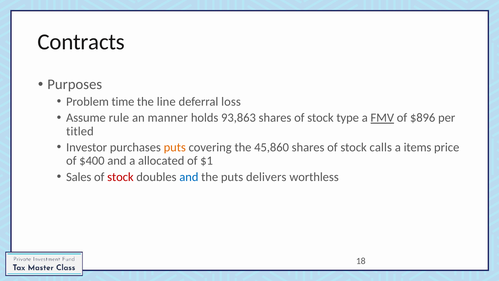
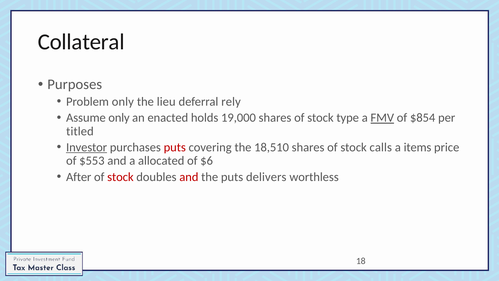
Contracts: Contracts -> Collateral
Problem time: time -> only
line: line -> lieu
loss: loss -> rely
Assume rule: rule -> only
manner: manner -> enacted
93,863: 93,863 -> 19,000
$896: $896 -> $854
Investor underline: none -> present
puts at (175, 147) colour: orange -> red
45,860: 45,860 -> 18,510
$400: $400 -> $553
$1: $1 -> $6
Sales: Sales -> After
and at (189, 177) colour: blue -> red
